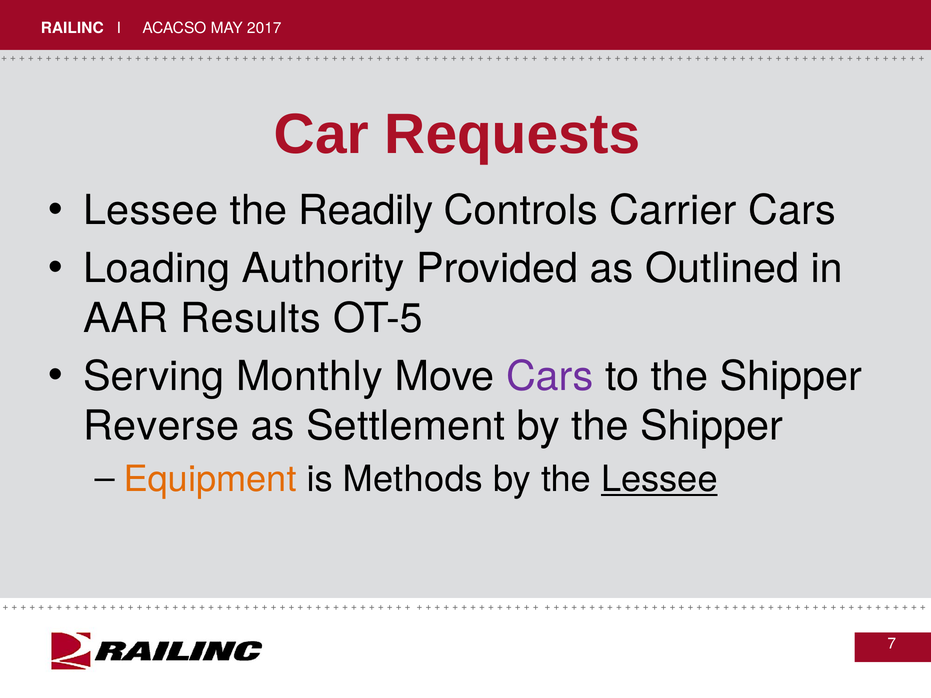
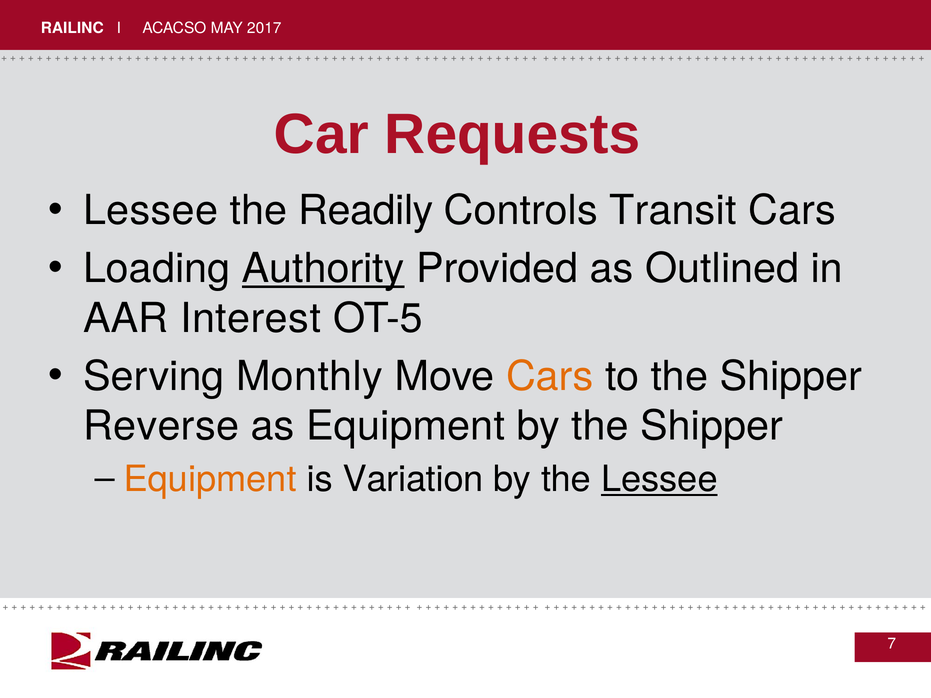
Carrier: Carrier -> Transit
Authority underline: none -> present
Results: Results -> Interest
Cars at (550, 377) colour: purple -> orange
as Settlement: Settlement -> Equipment
Methods: Methods -> Variation
